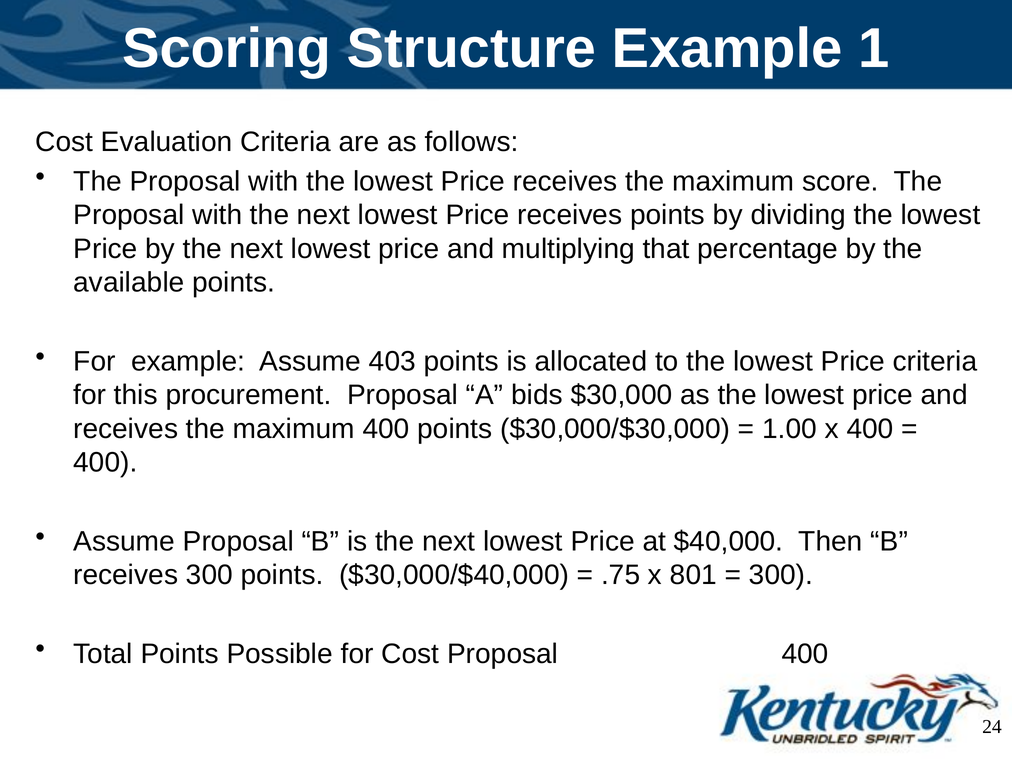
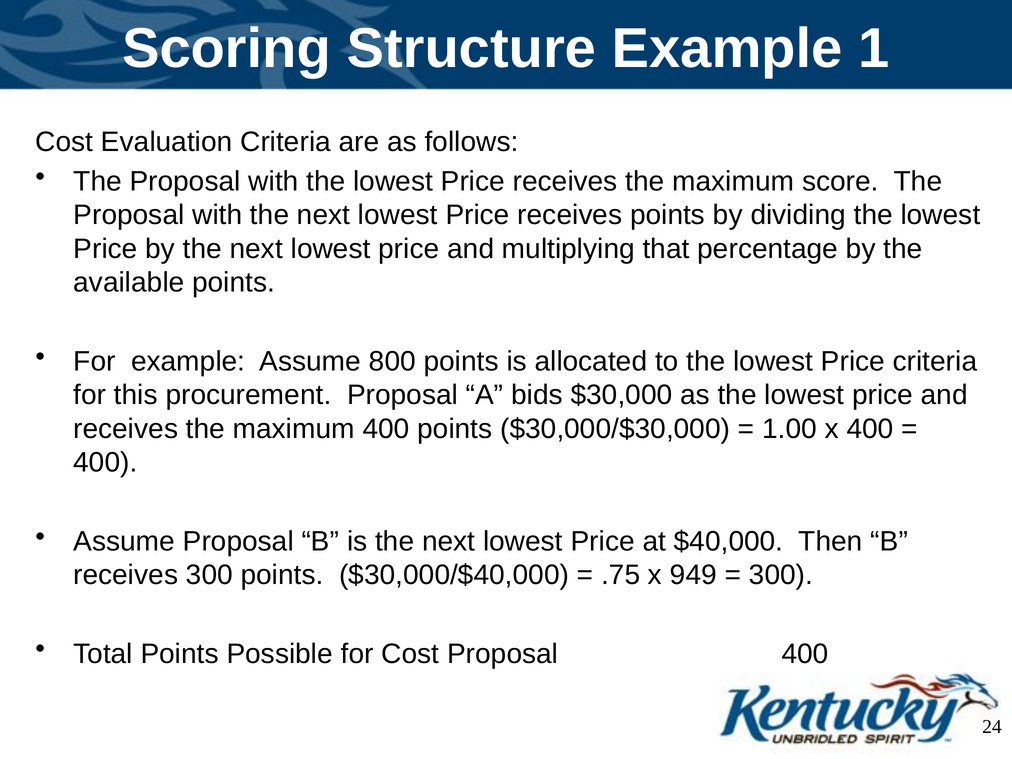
403: 403 -> 800
801: 801 -> 949
